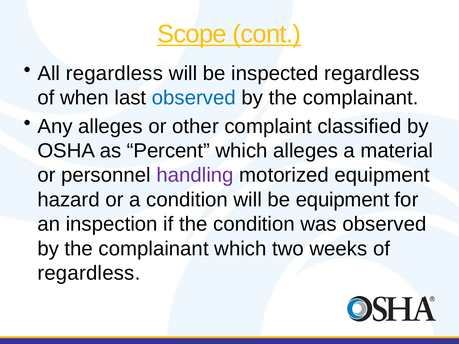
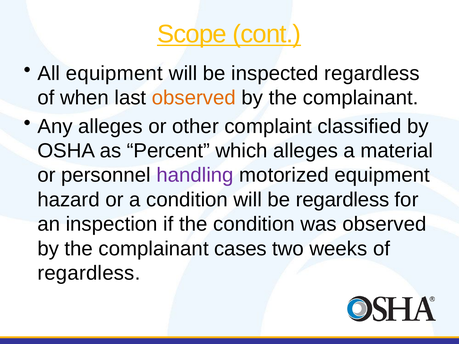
All regardless: regardless -> equipment
observed at (194, 98) colour: blue -> orange
be equipment: equipment -> regardless
complainant which: which -> cases
